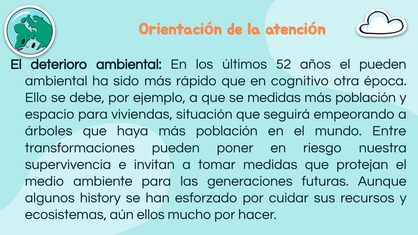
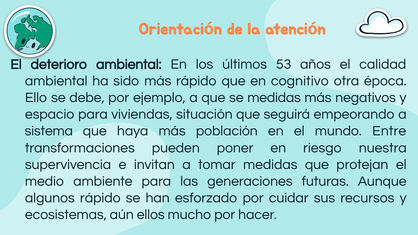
52: 52 -> 53
el pueden: pueden -> calidad
población at (366, 98): población -> negativos
árboles: árboles -> sistema
algunos history: history -> rápido
